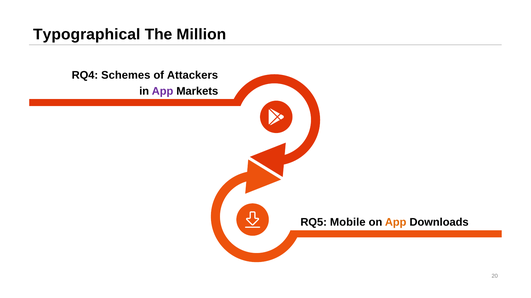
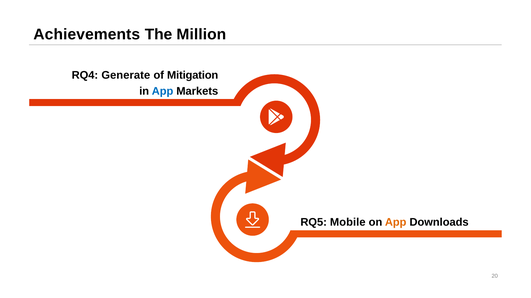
Typographical: Typographical -> Achievements
Schemes: Schemes -> Generate
Attackers: Attackers -> Mitigation
App at (163, 91) colour: purple -> blue
